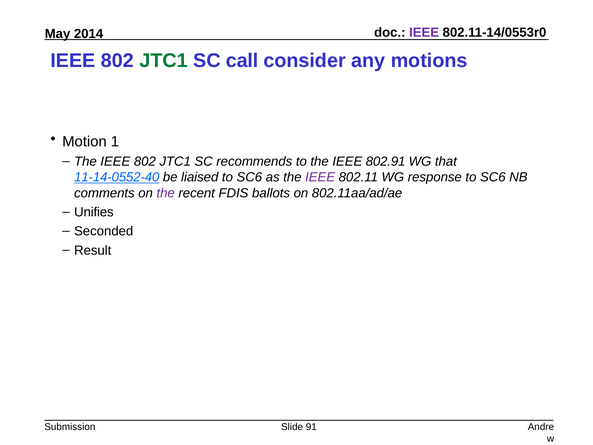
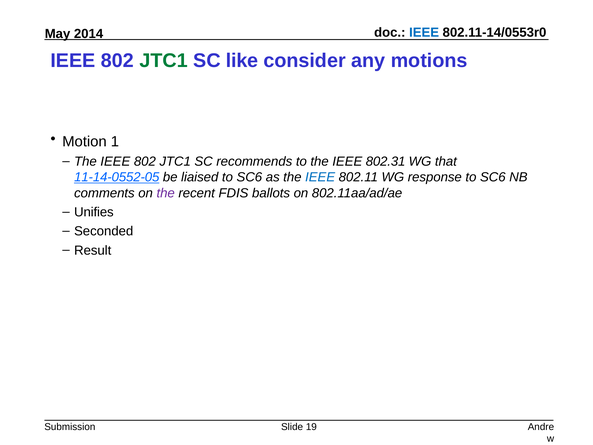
IEEE at (424, 33) colour: purple -> blue
call: call -> like
802.91: 802.91 -> 802.31
11-14-0552-40: 11-14-0552-40 -> 11-14-0552-05
IEEE at (320, 177) colour: purple -> blue
91: 91 -> 19
